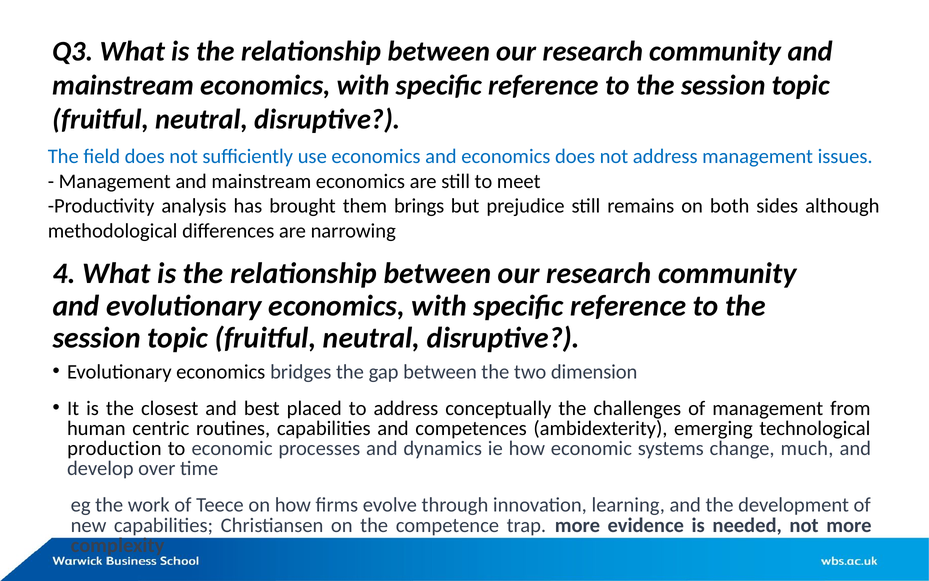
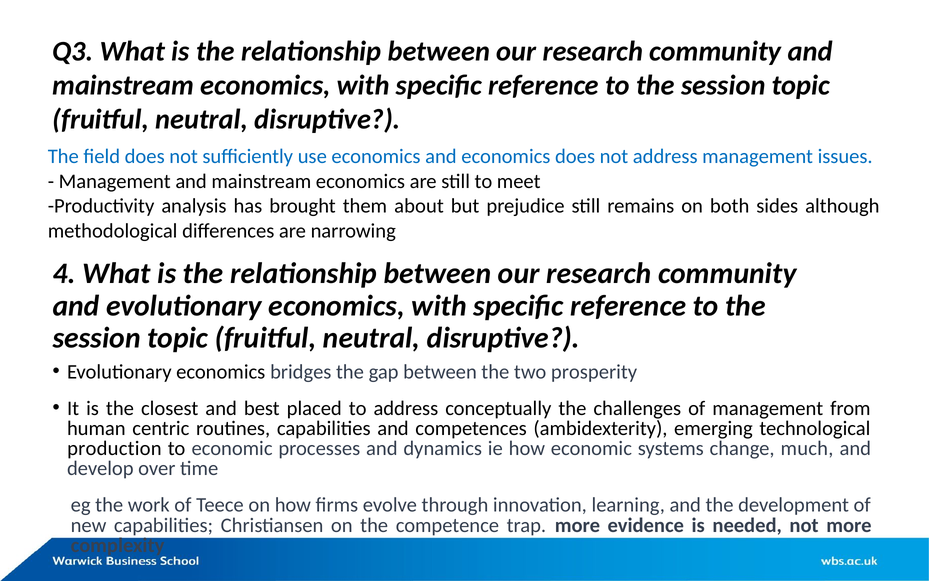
brings: brings -> about
dimension: dimension -> prosperity
